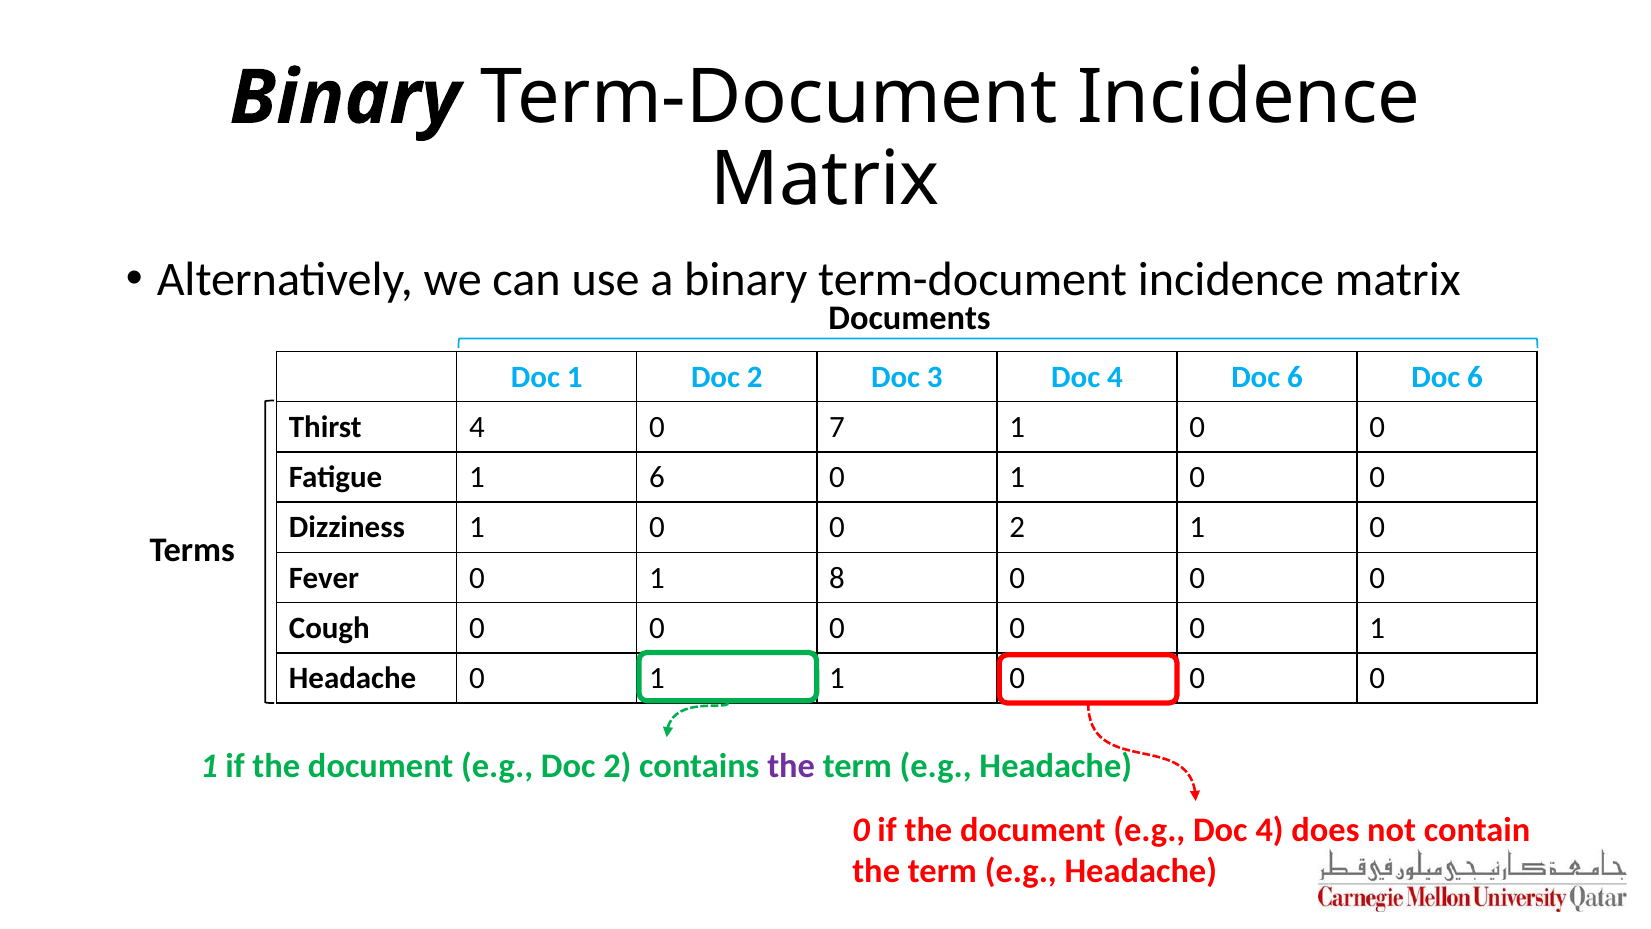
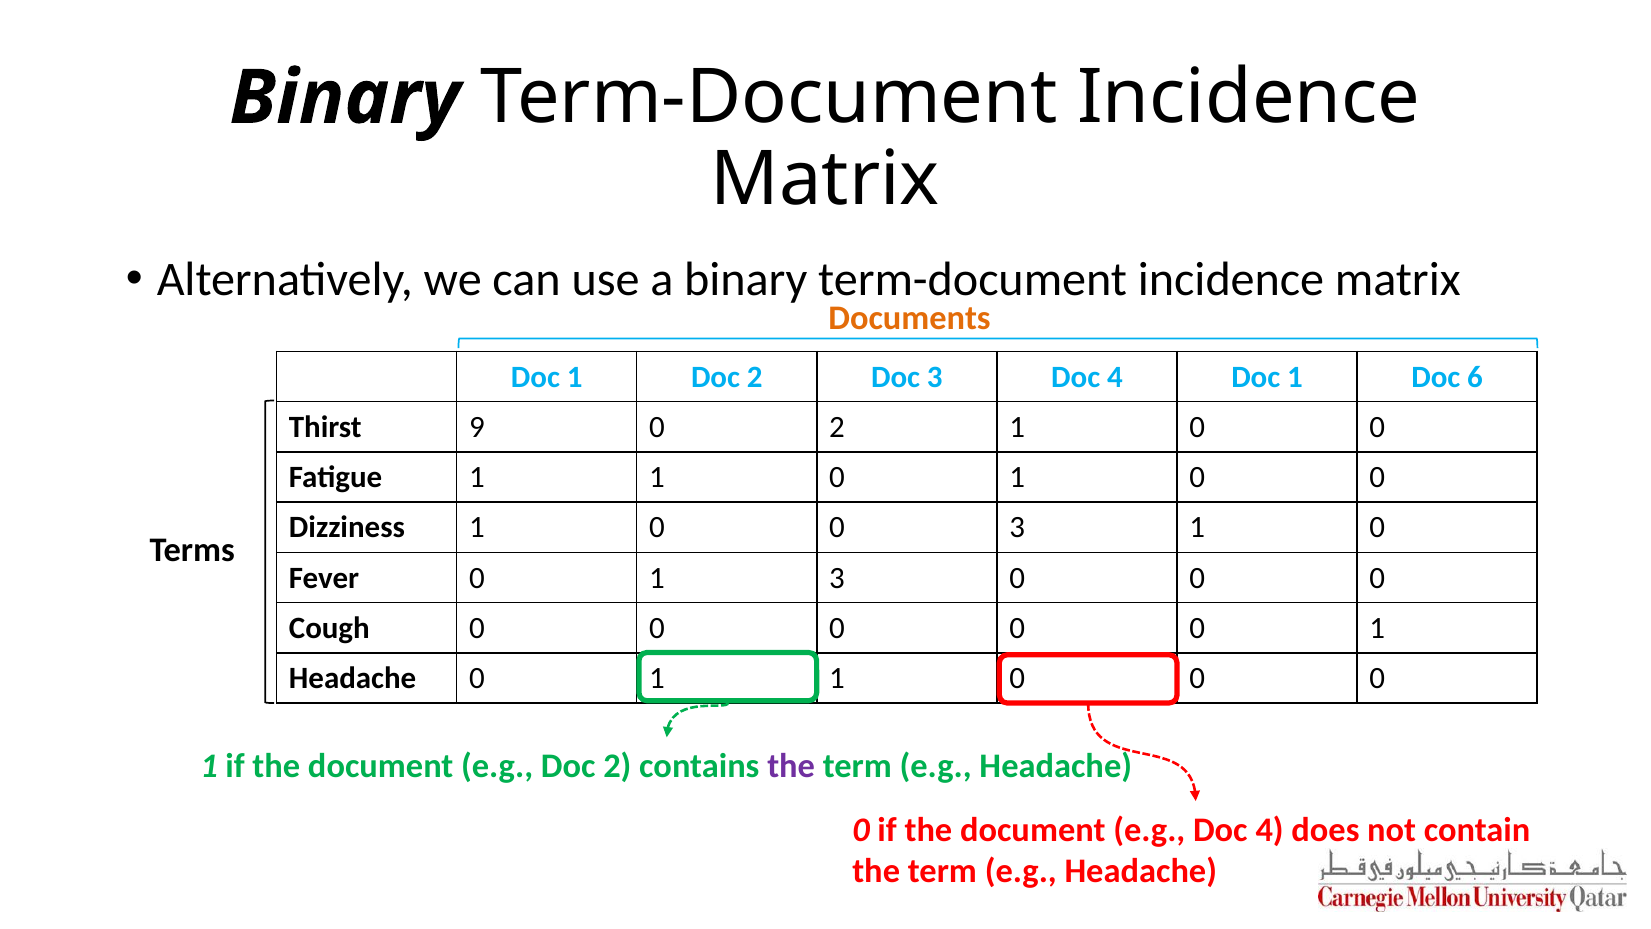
Documents colour: black -> orange
4 Doc 6: 6 -> 1
Thirst 4: 4 -> 9
0 7: 7 -> 2
Fatigue 1 6: 6 -> 1
0 2: 2 -> 3
1 8: 8 -> 3
